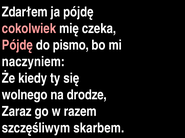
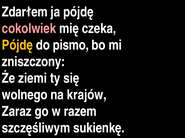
Pójdę at (17, 45) colour: pink -> yellow
naczyniem: naczyniem -> zniszczony
kiedy: kiedy -> ziemi
drodze: drodze -> krajów
skarbem: skarbem -> sukienkę
